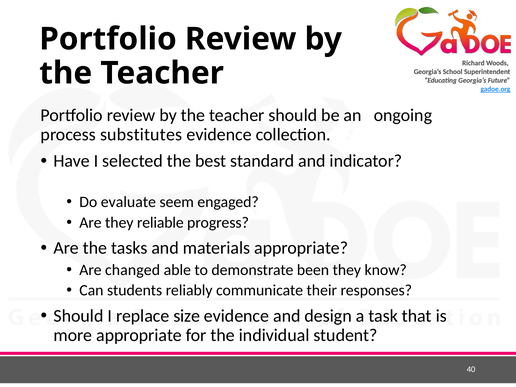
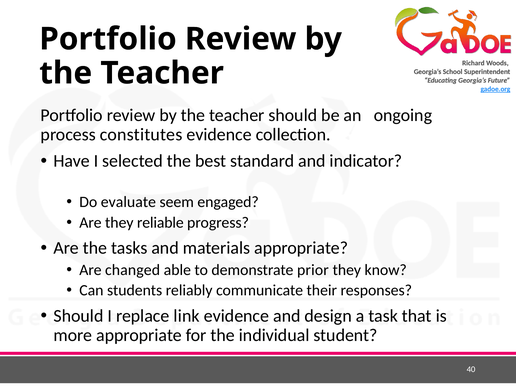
substitutes: substitutes -> constitutes
been: been -> prior
size: size -> link
